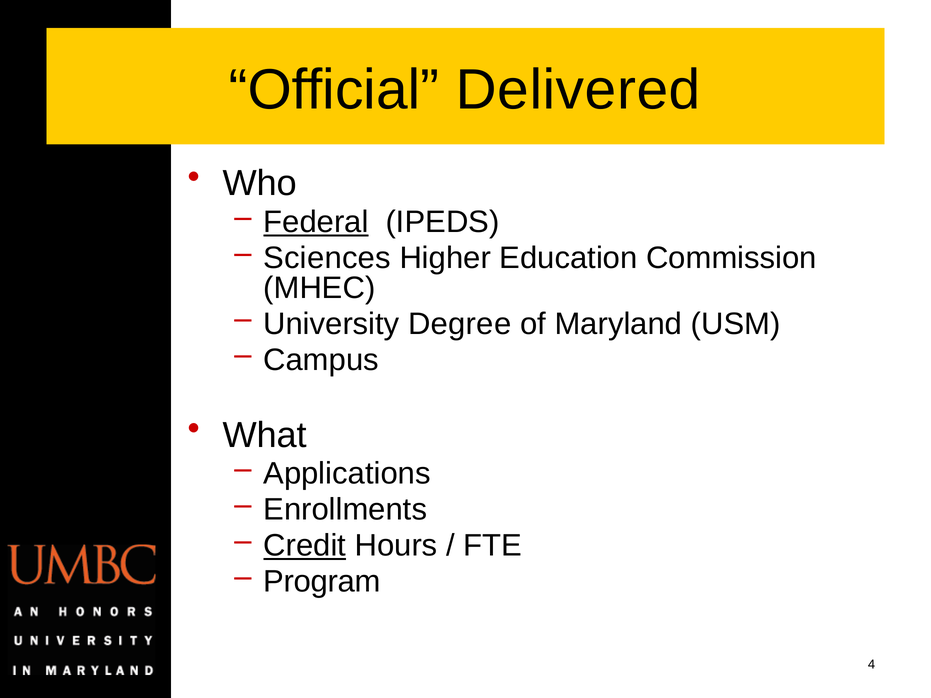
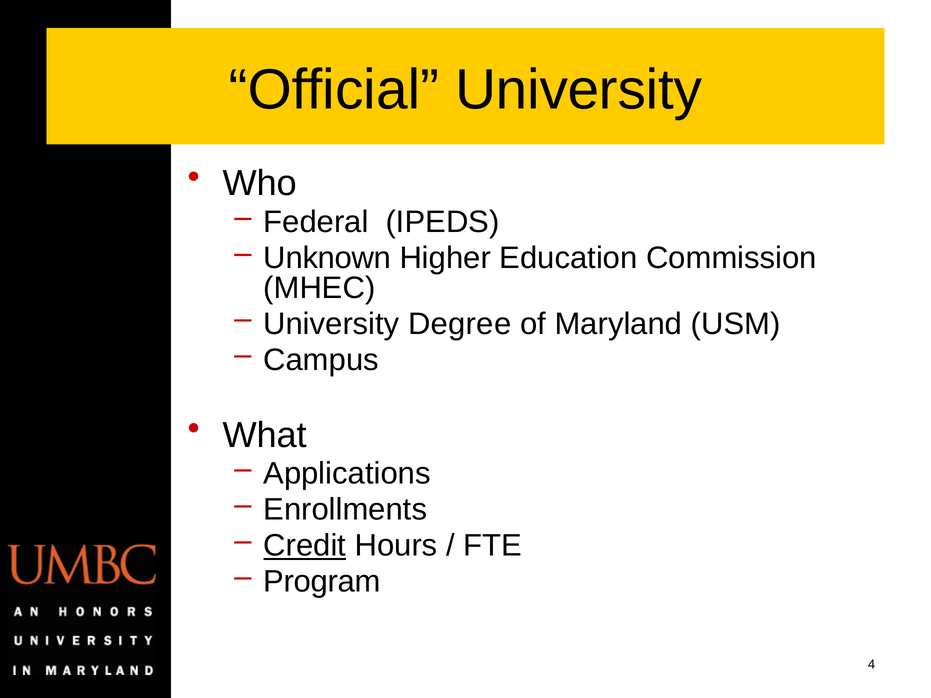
Official Delivered: Delivered -> University
Federal underline: present -> none
Sciences: Sciences -> Unknown
